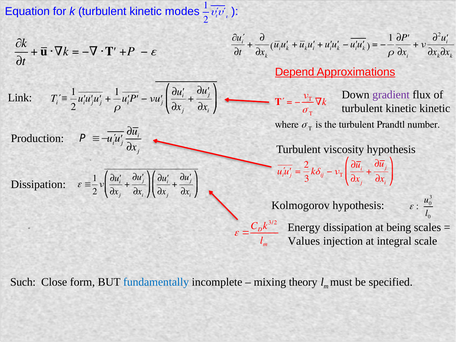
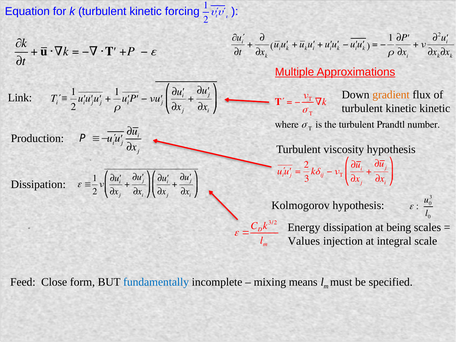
modes: modes -> forcing
Depend: Depend -> Multiple
gradient colour: purple -> orange
Such: Such -> Feed
theory: theory -> means
